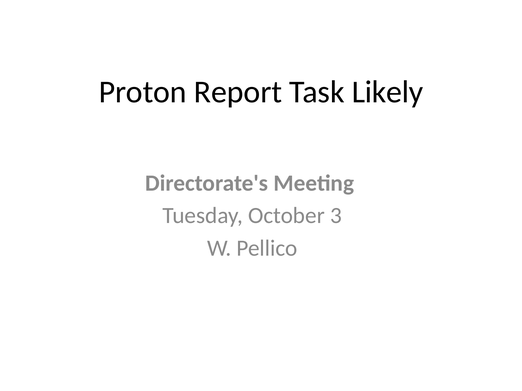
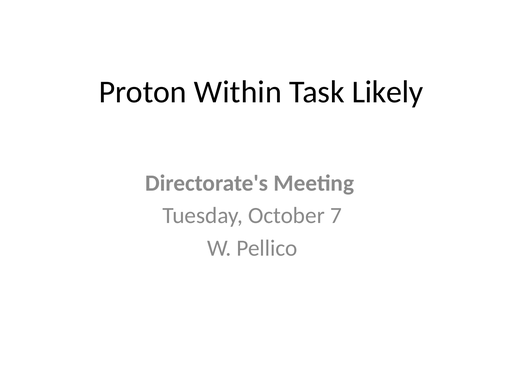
Report: Report -> Within
3: 3 -> 7
